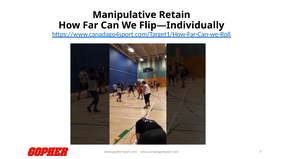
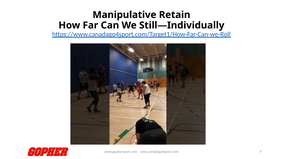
Flip—Individually: Flip—Individually -> Still—Individually
